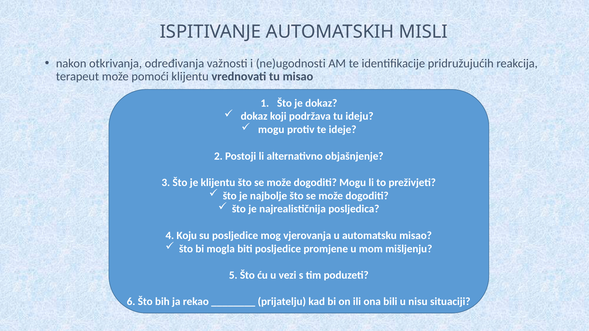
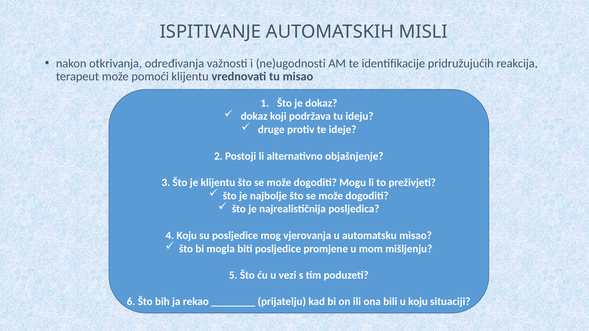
mogu at (271, 130): mogu -> druge
u nisu: nisu -> koju
